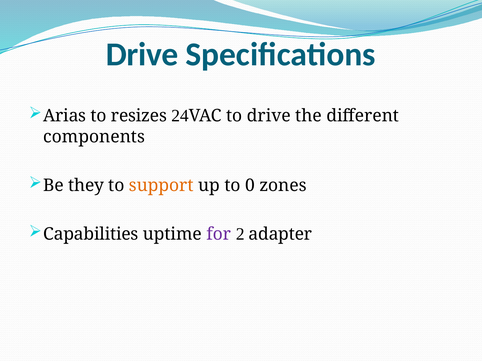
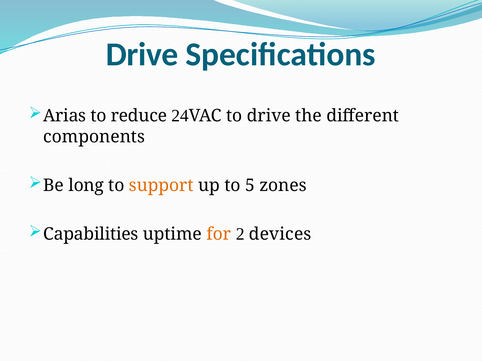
resizes: resizes -> reduce
they: they -> long
0: 0 -> 5
for colour: purple -> orange
adapter: adapter -> devices
